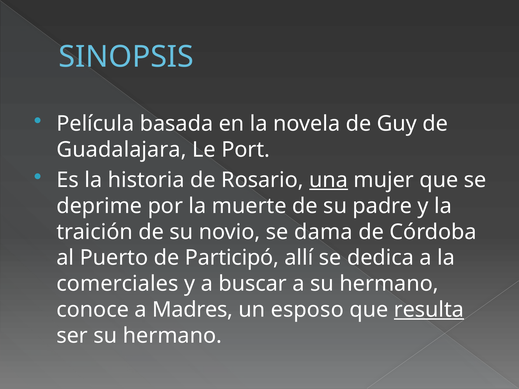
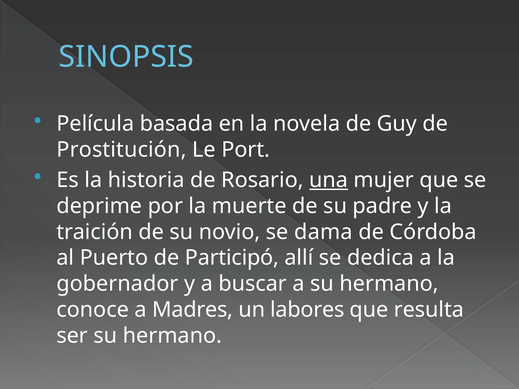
Guadalajara: Guadalajara -> Prostitución
comerciales: comerciales -> gobernador
esposo: esposo -> labores
resulta underline: present -> none
